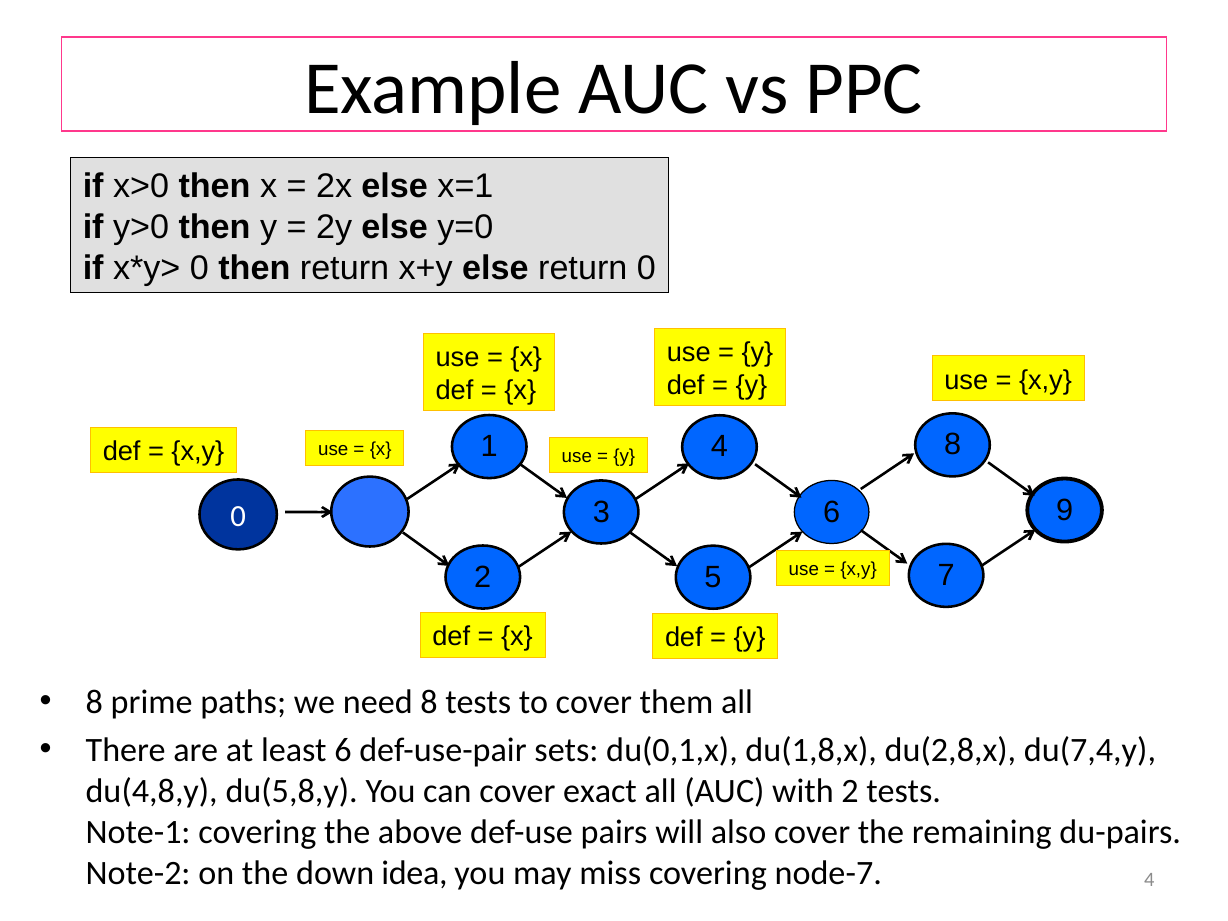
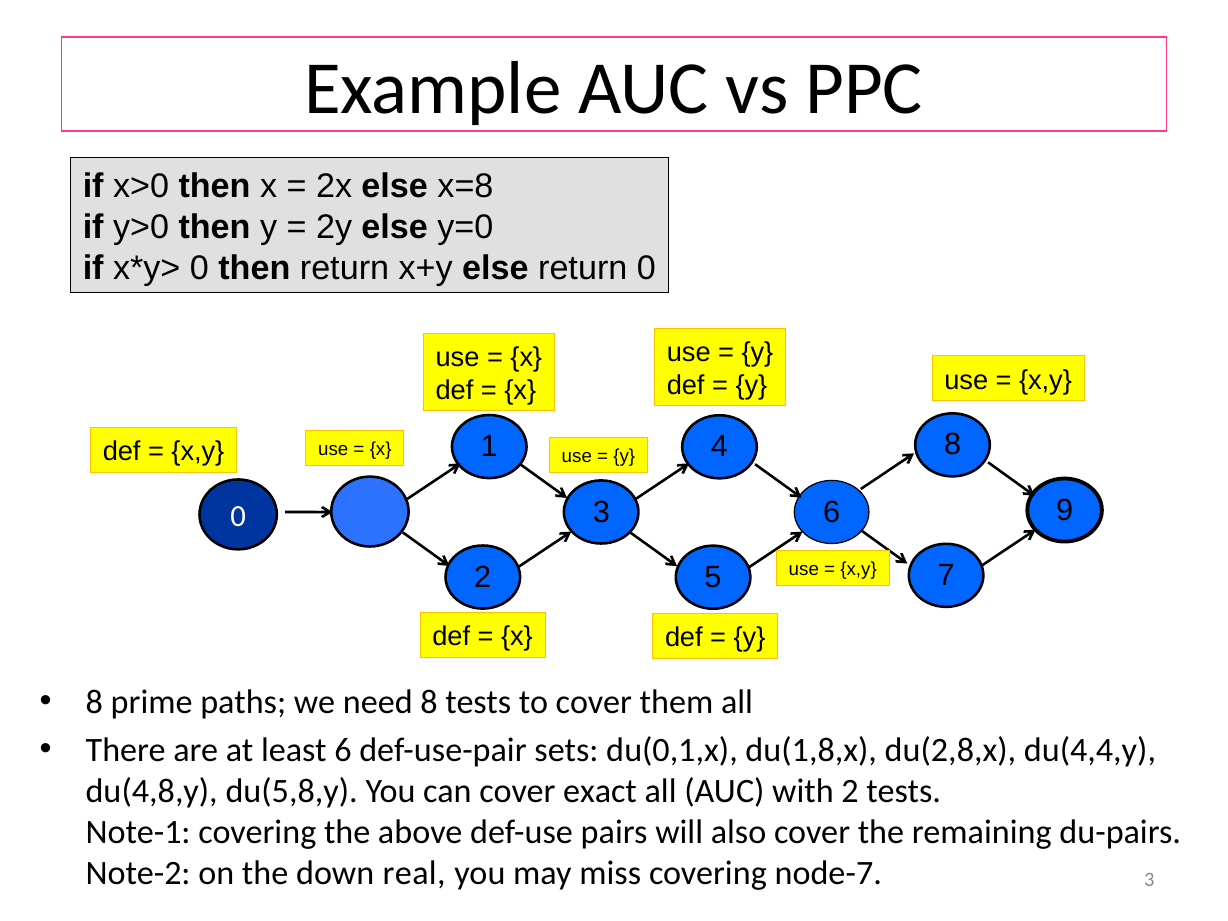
x=1: x=1 -> x=8
du(7,4,y: du(7,4,y -> du(4,4,y
idea: idea -> real
node-7 4: 4 -> 3
